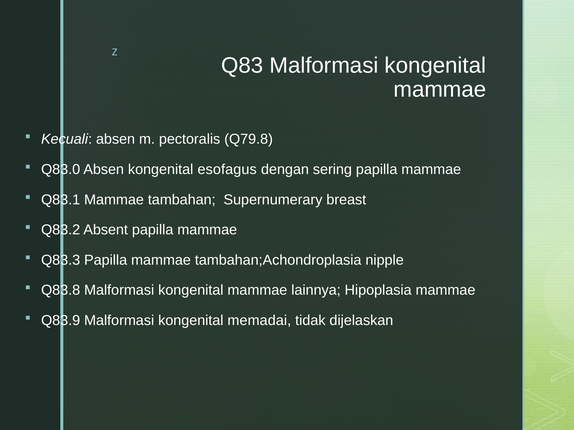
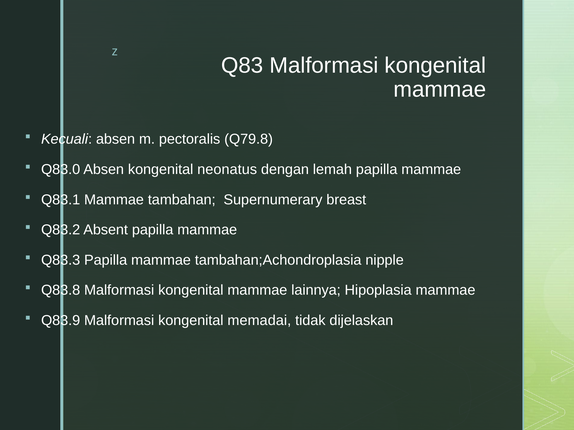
esofagus: esofagus -> neonatus
sering: sering -> lemah
